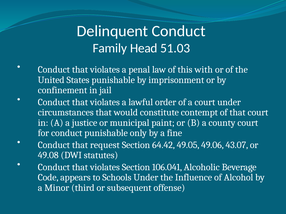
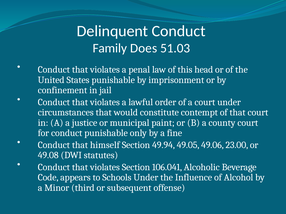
Head: Head -> Does
with: with -> head
request: request -> himself
64.42: 64.42 -> 49.94
43.07: 43.07 -> 23.00
